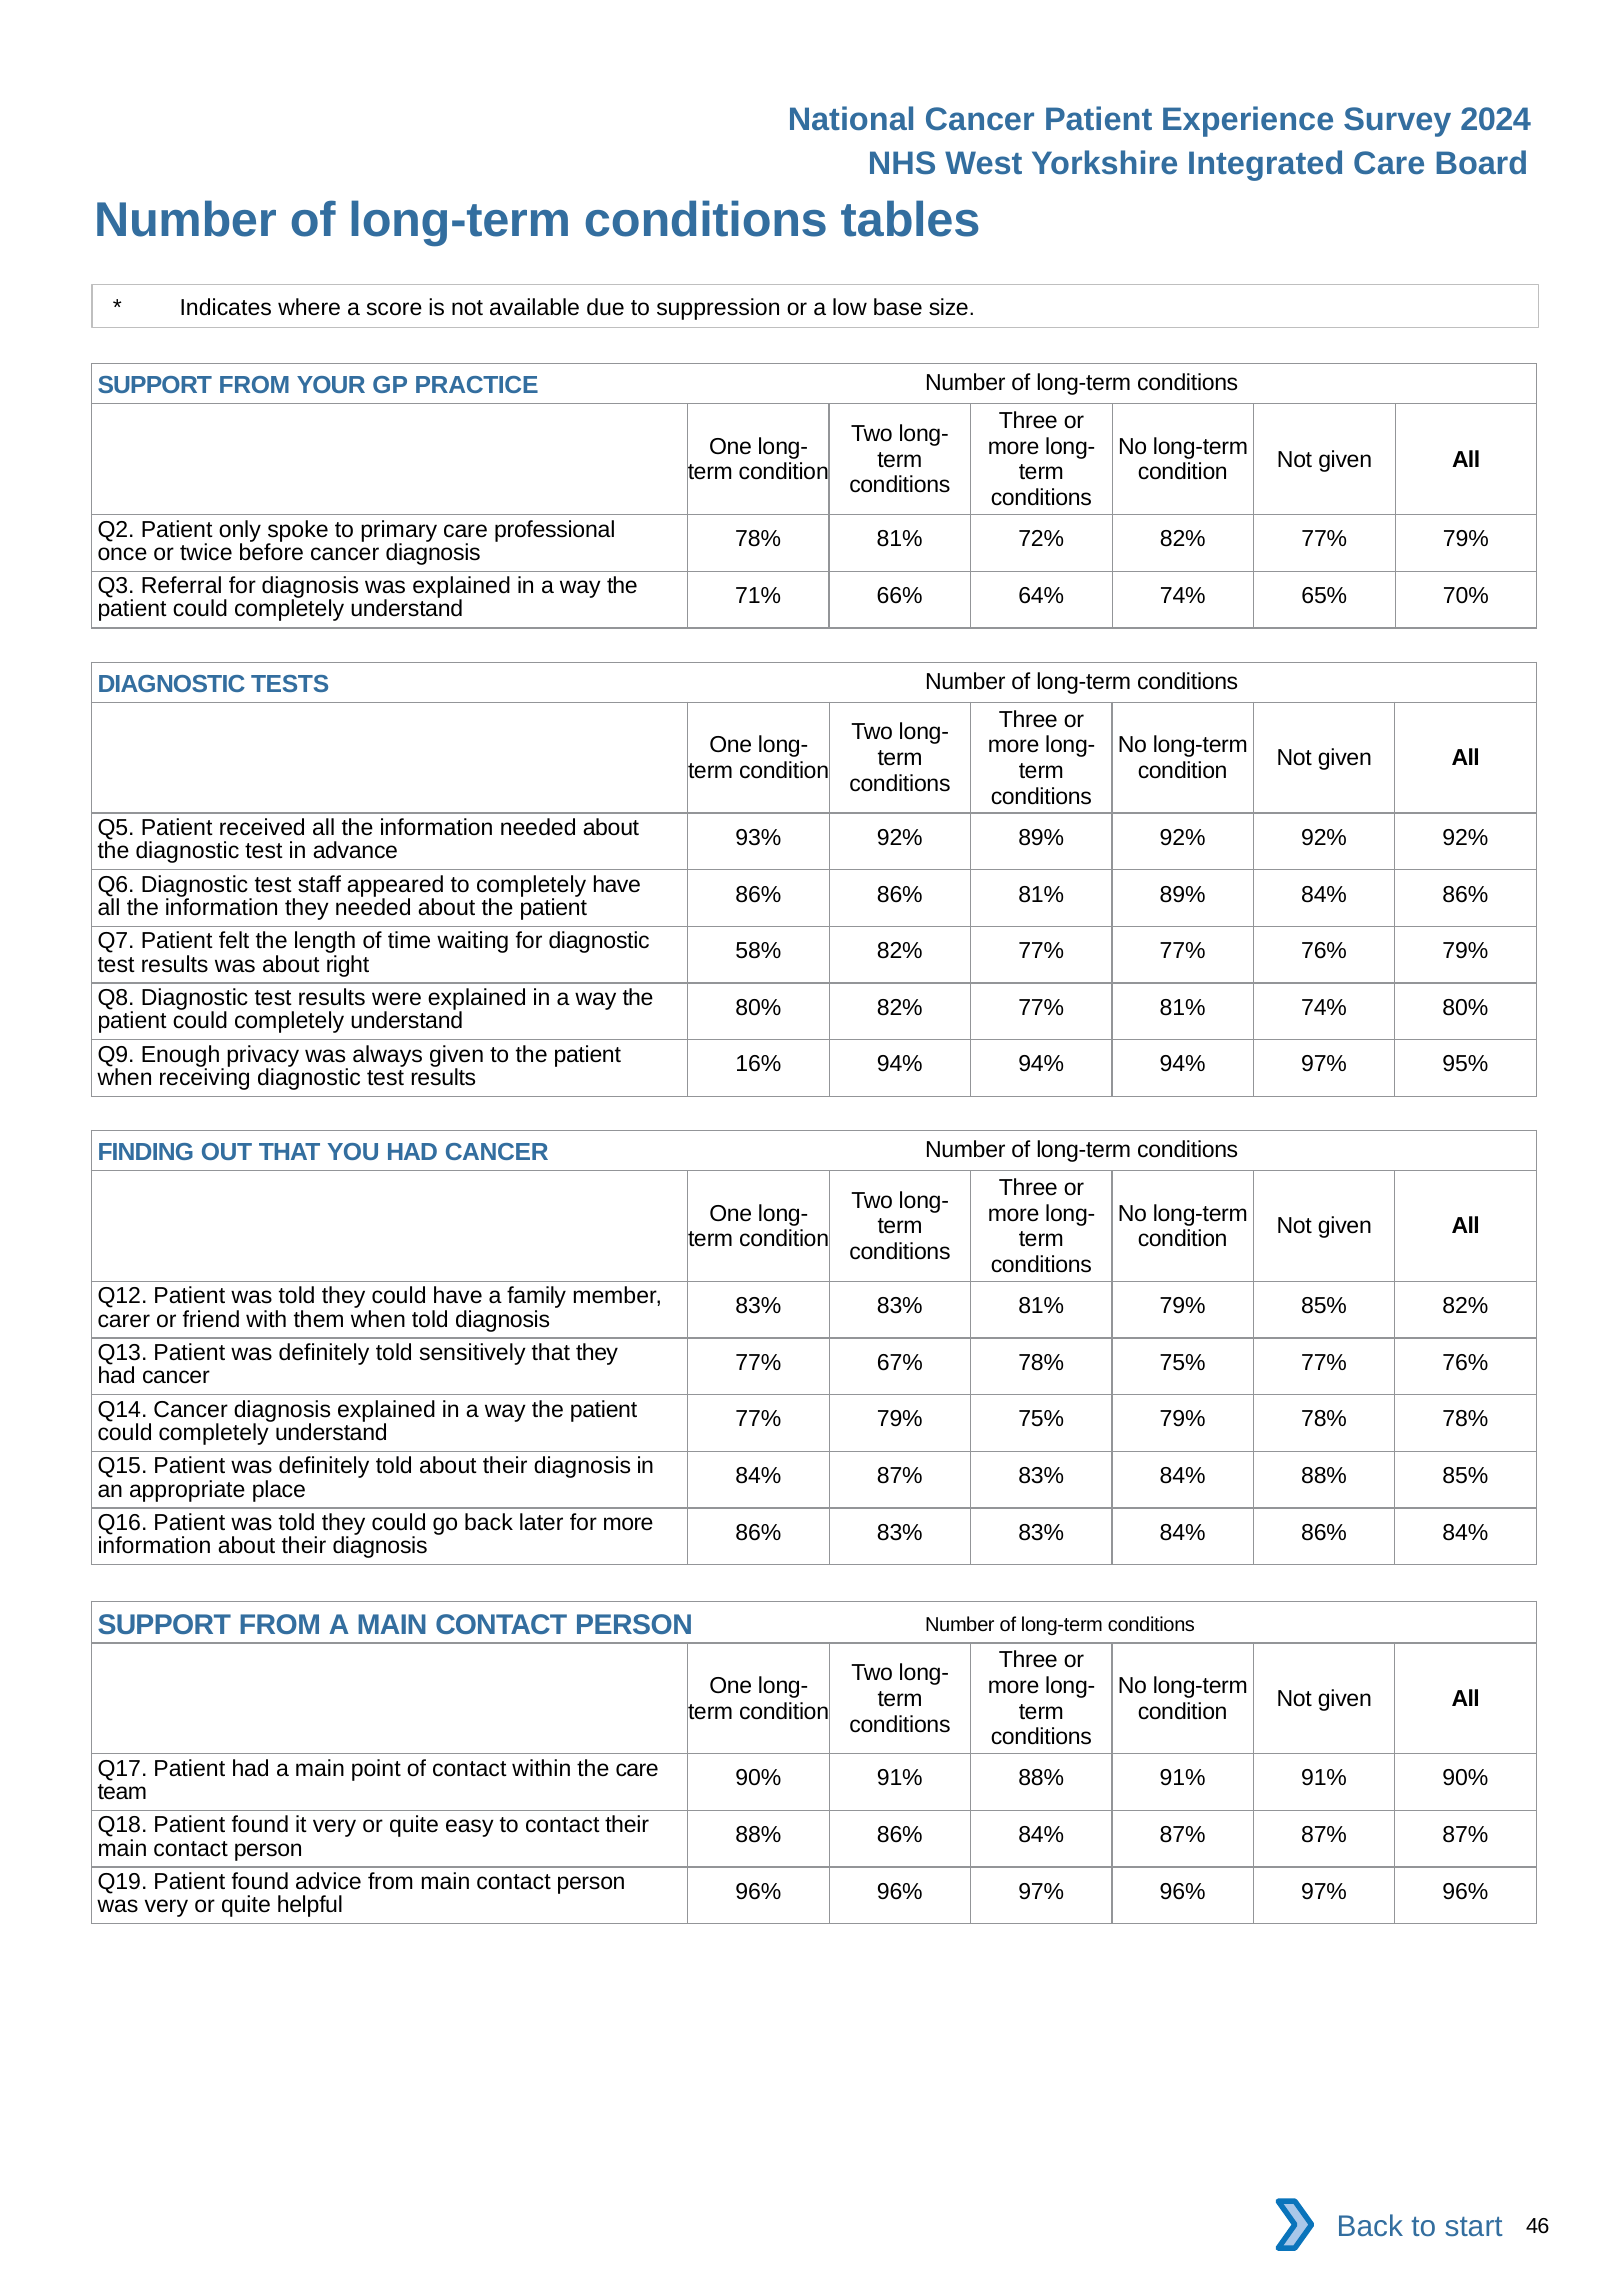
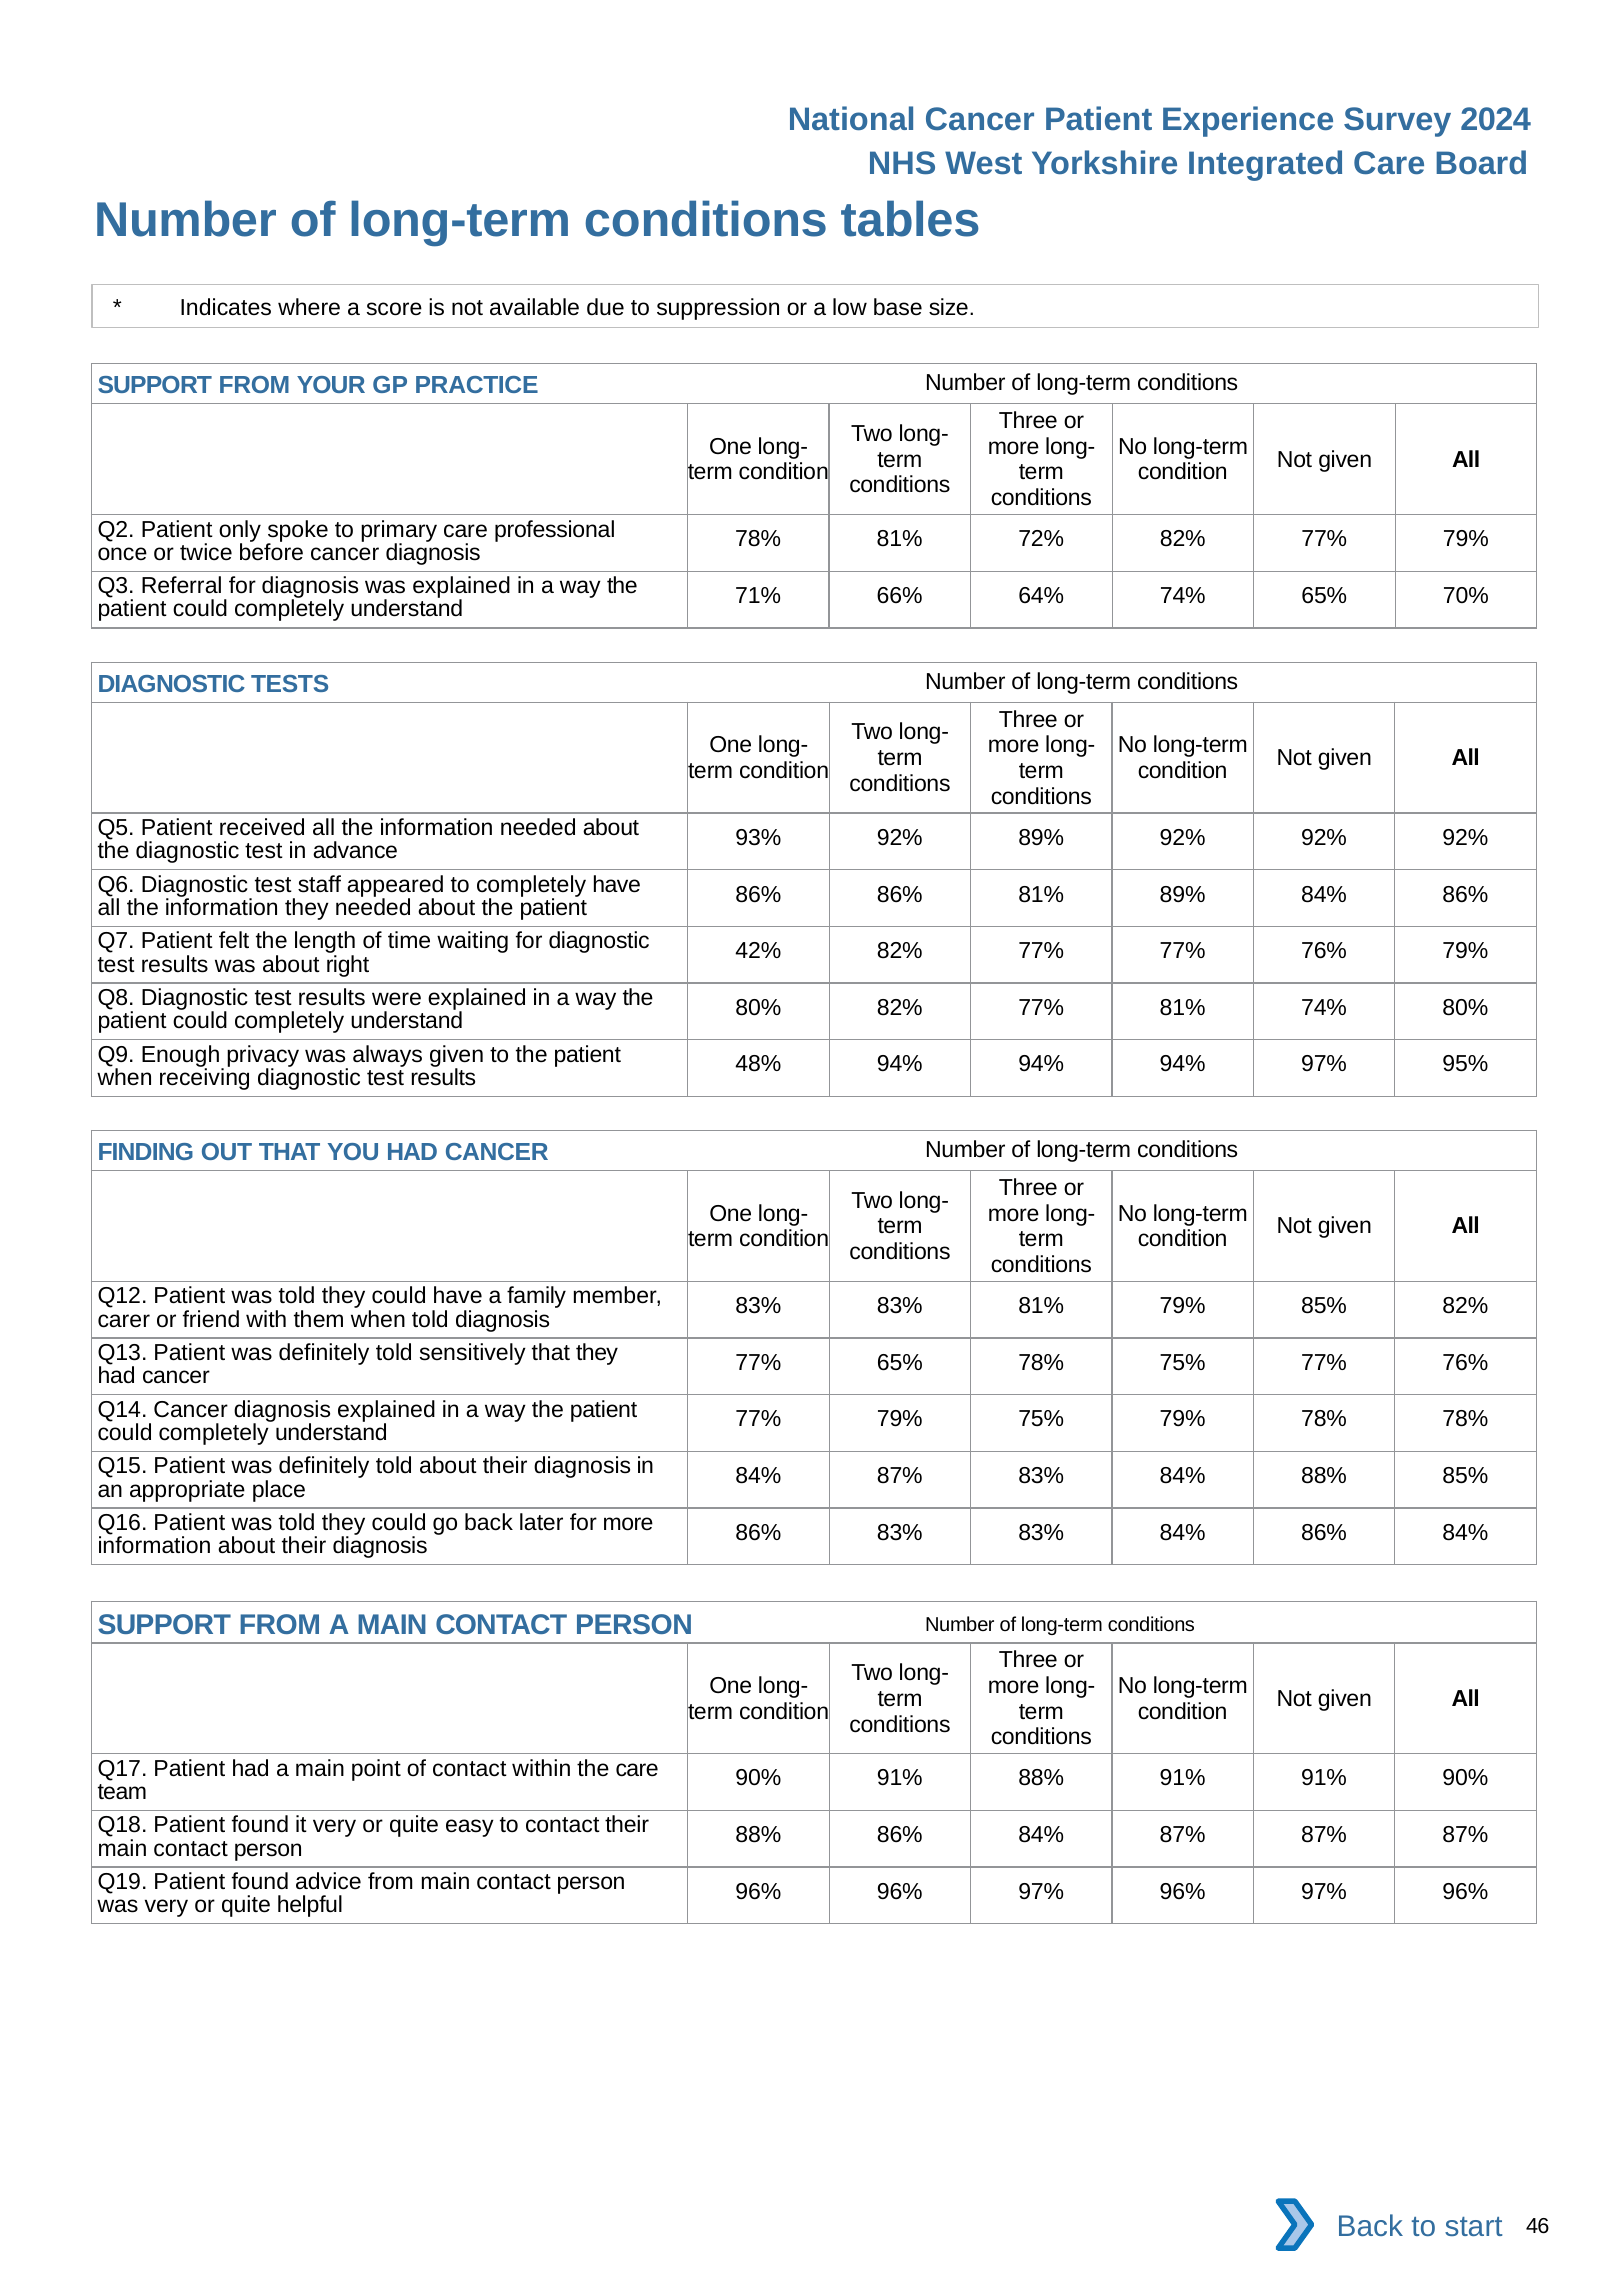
58%: 58% -> 42%
16%: 16% -> 48%
77% 67%: 67% -> 65%
